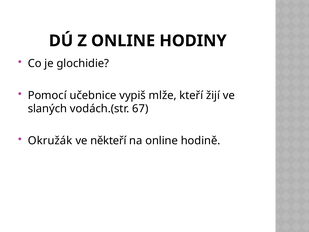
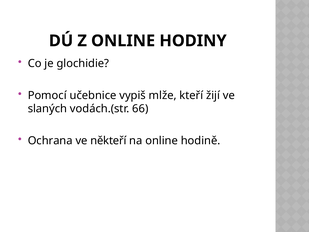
67: 67 -> 66
Okružák: Okružák -> Ochrana
